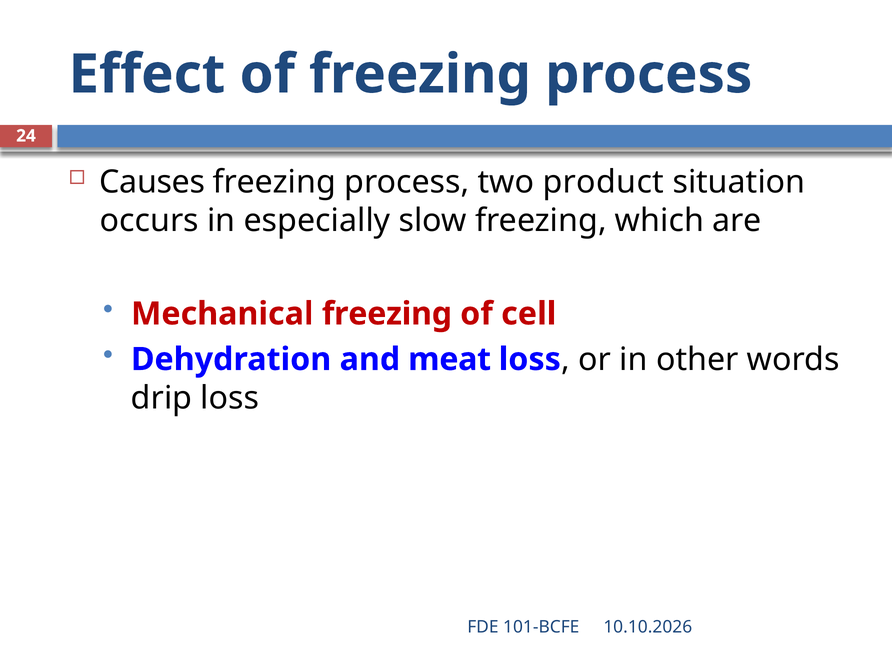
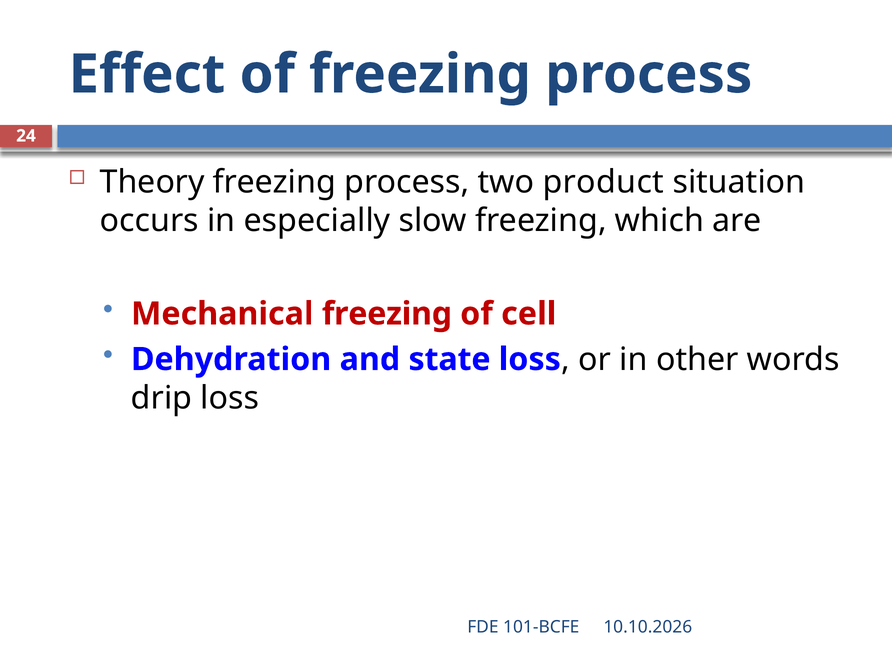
Causes: Causes -> Theory
meat: meat -> state
